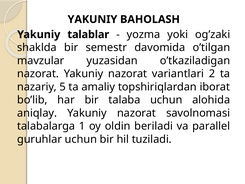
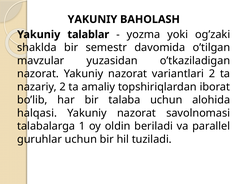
nazariy 5: 5 -> 2
aniqlay: aniqlay -> halqasi
